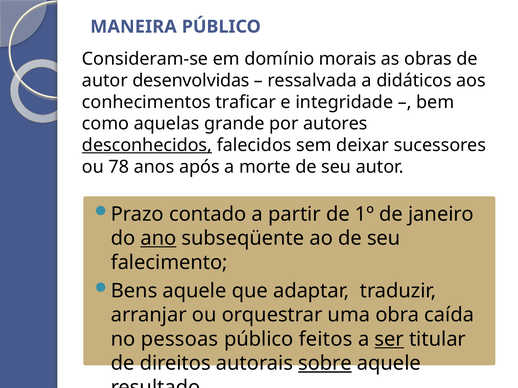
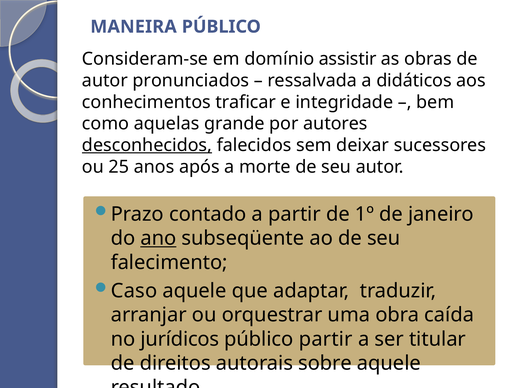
morais: morais -> assistir
desenvolvidas: desenvolvidas -> pronunciados
78: 78 -> 25
Bens: Bens -> Caso
pessoas: pessoas -> jurídicos
público feitos: feitos -> partir
ser underline: present -> none
sobre underline: present -> none
